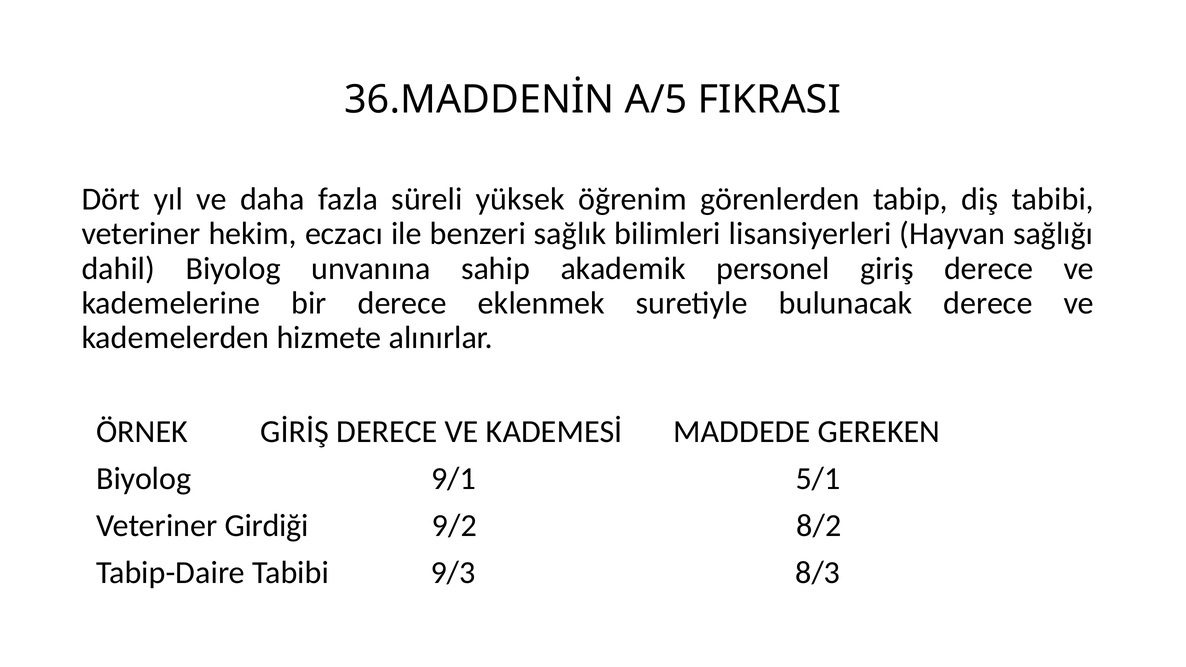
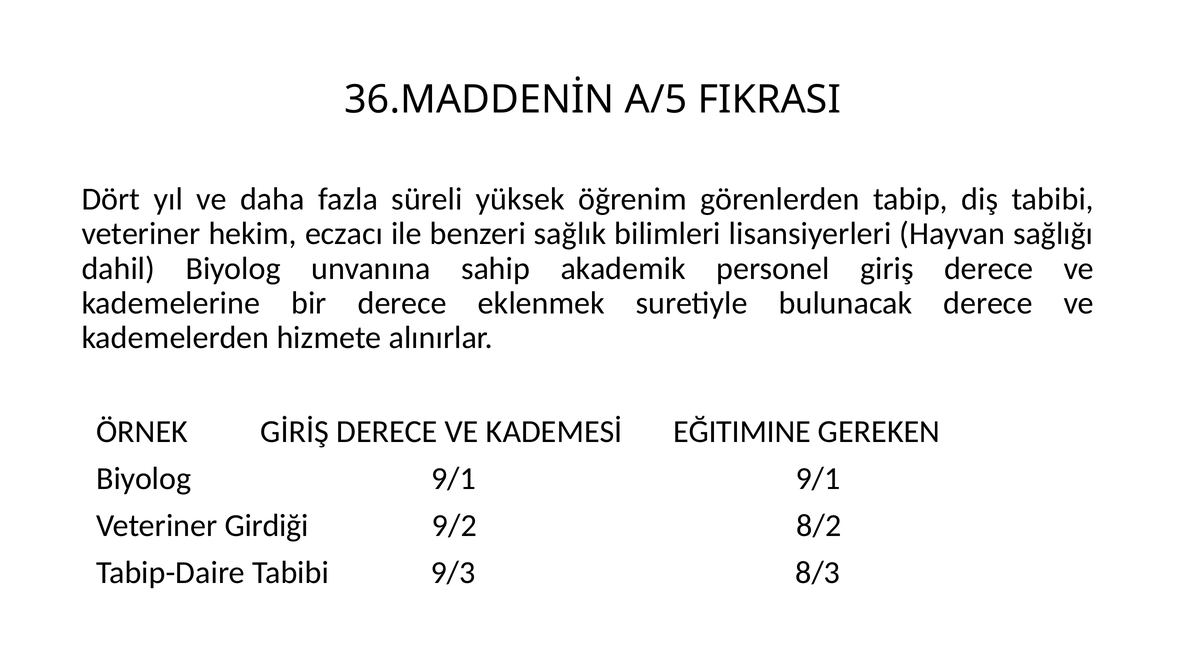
MADDEDE: MADDEDE -> EĞITIMINE
9/1 5/1: 5/1 -> 9/1
